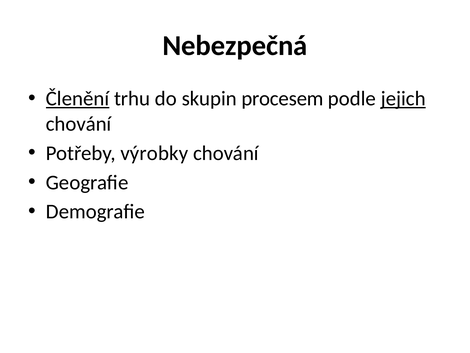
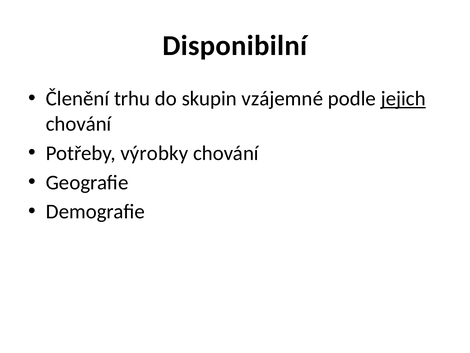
Nebezpečná: Nebezpečná -> Disponibilní
Členění underline: present -> none
procesem: procesem -> vzájemné
